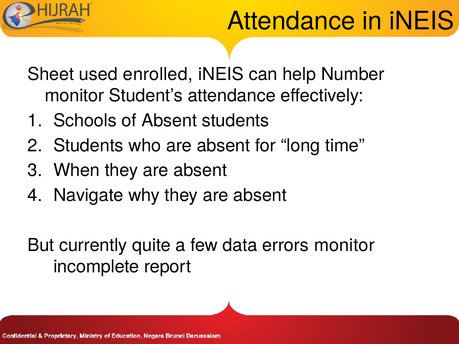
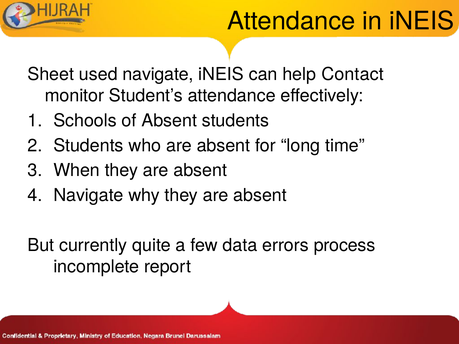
used enrolled: enrolled -> navigate
Number: Number -> Contact
errors monitor: monitor -> process
